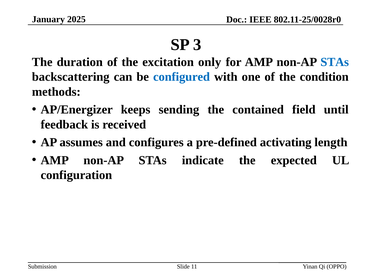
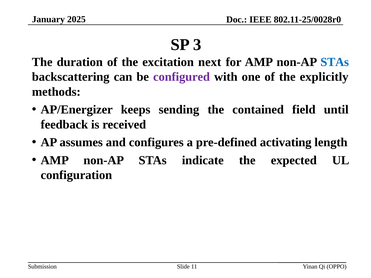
only: only -> next
configured colour: blue -> purple
condition: condition -> explicitly
